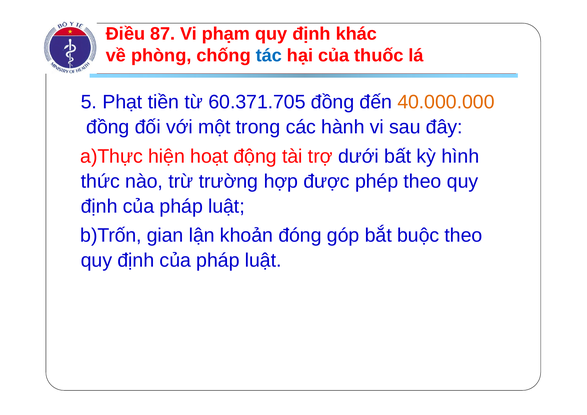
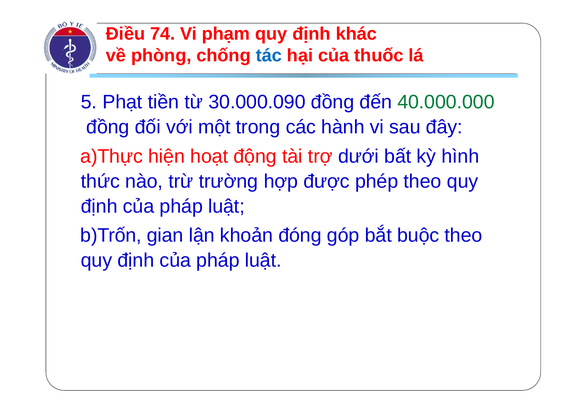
87: 87 -> 74
60.371.705: 60.371.705 -> 30.000.090
40.000.000 colour: orange -> green
